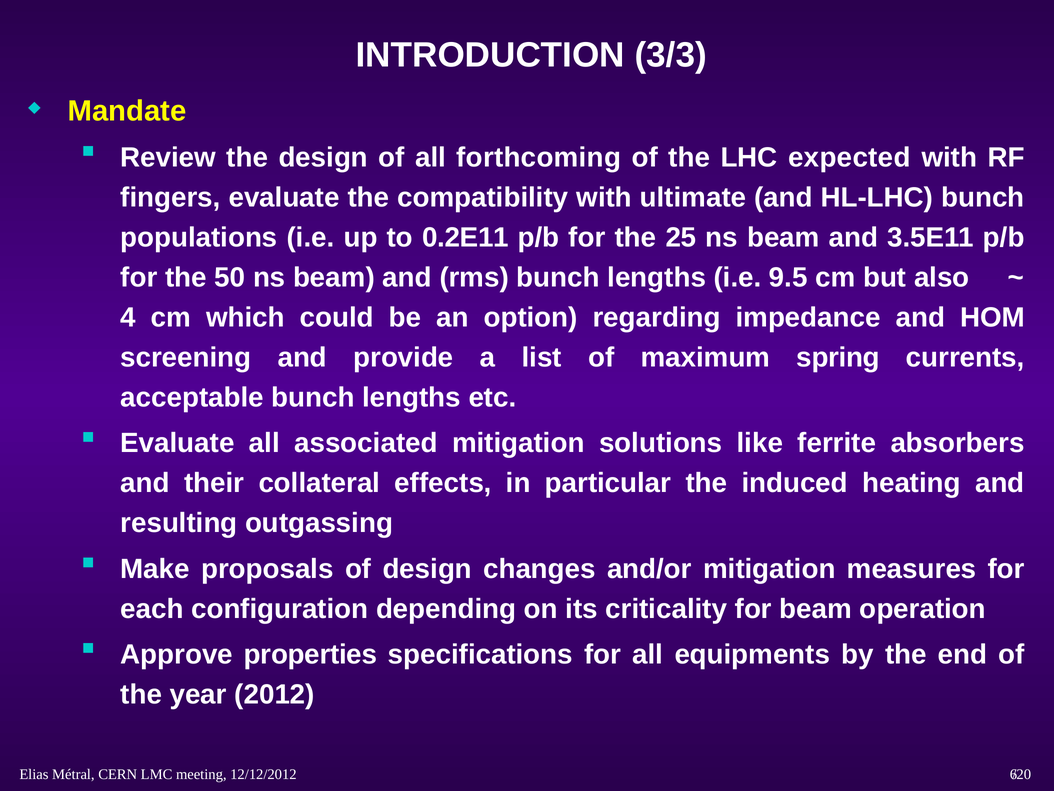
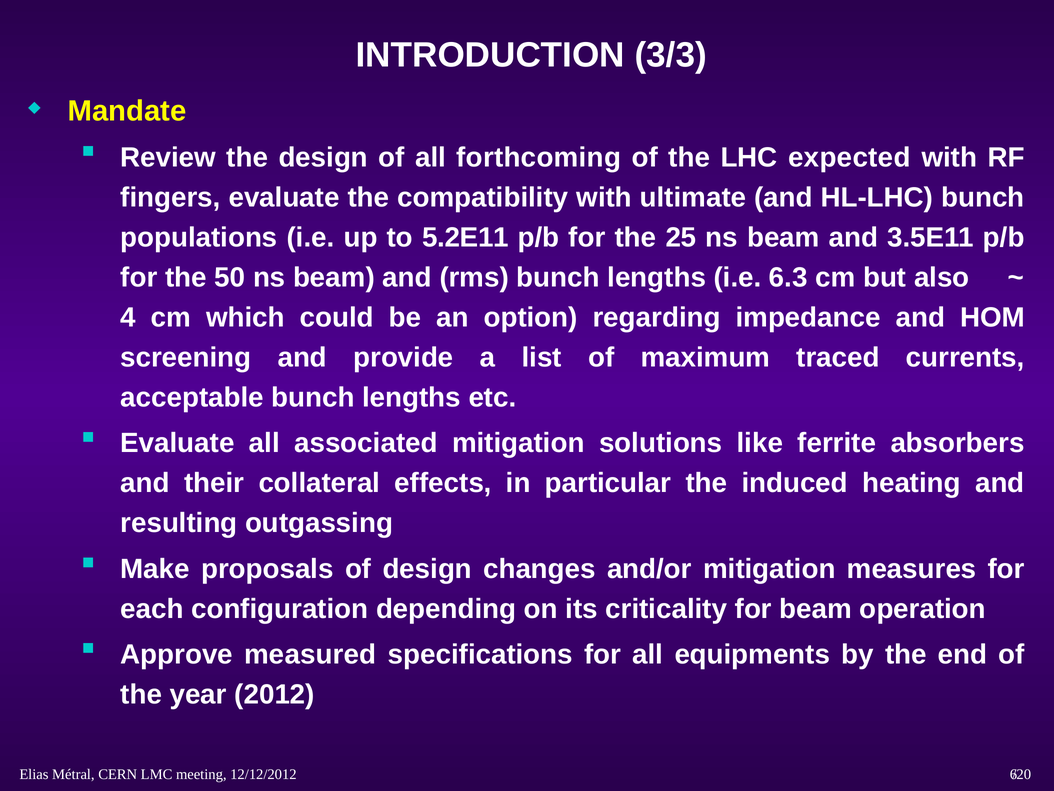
0.2E11: 0.2E11 -> 5.2E11
9.5: 9.5 -> 6.3
spring: spring -> traced
properties: properties -> measured
